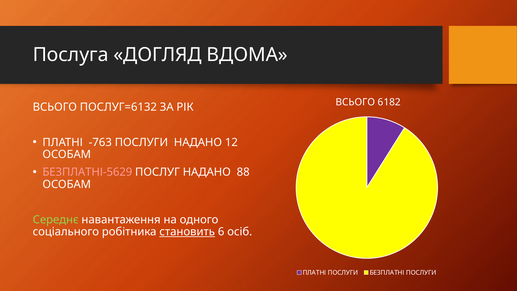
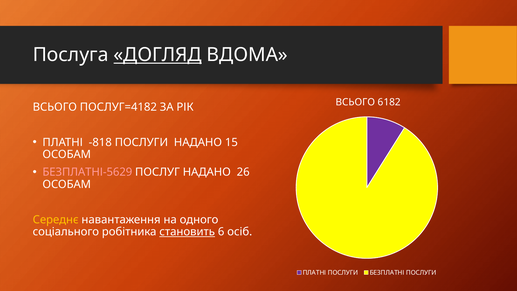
ДОГЛЯД underline: none -> present
ПОСЛУГ=6132: ПОСЛУГ=6132 -> ПОСЛУГ=4182
-763: -763 -> -818
12: 12 -> 15
88: 88 -> 26
Середнє colour: light green -> yellow
